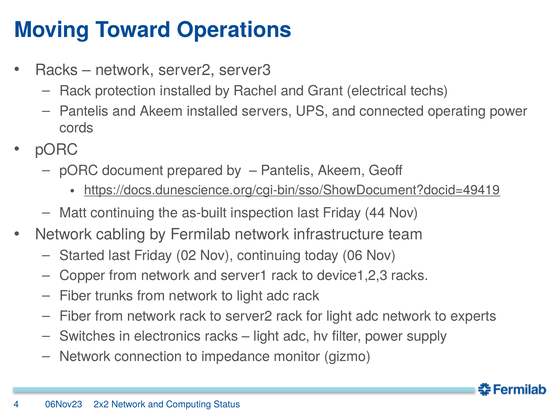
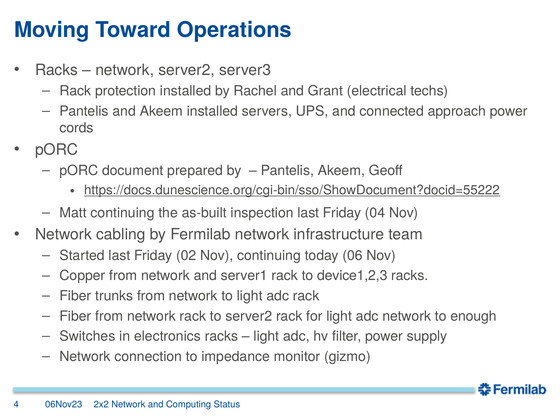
operating: operating -> approach
https://docs.dunescience.org/cgi-bin/sso/ShowDocument?docid=49419: https://docs.dunescience.org/cgi-bin/sso/ShowDocument?docid=49419 -> https://docs.dunescience.org/cgi-bin/sso/ShowDocument?docid=55222
44: 44 -> 04
experts: experts -> enough
